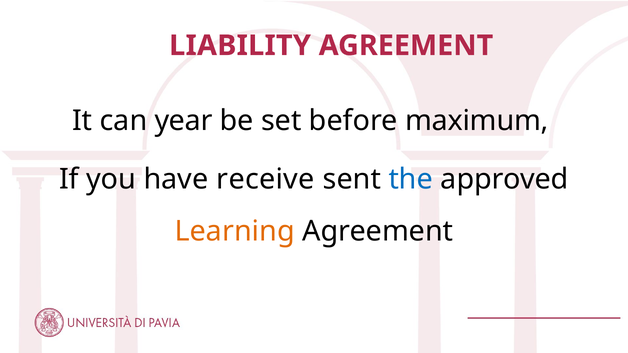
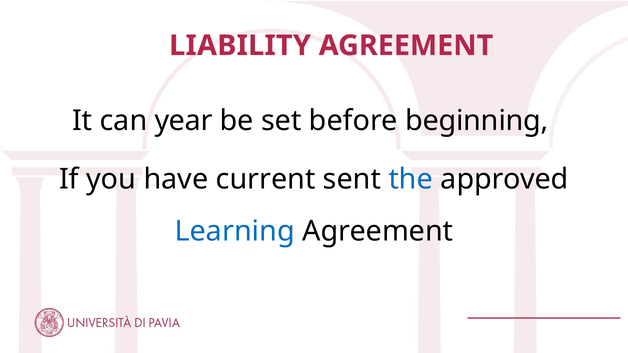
maximum: maximum -> beginning
receive: receive -> current
Learning colour: orange -> blue
